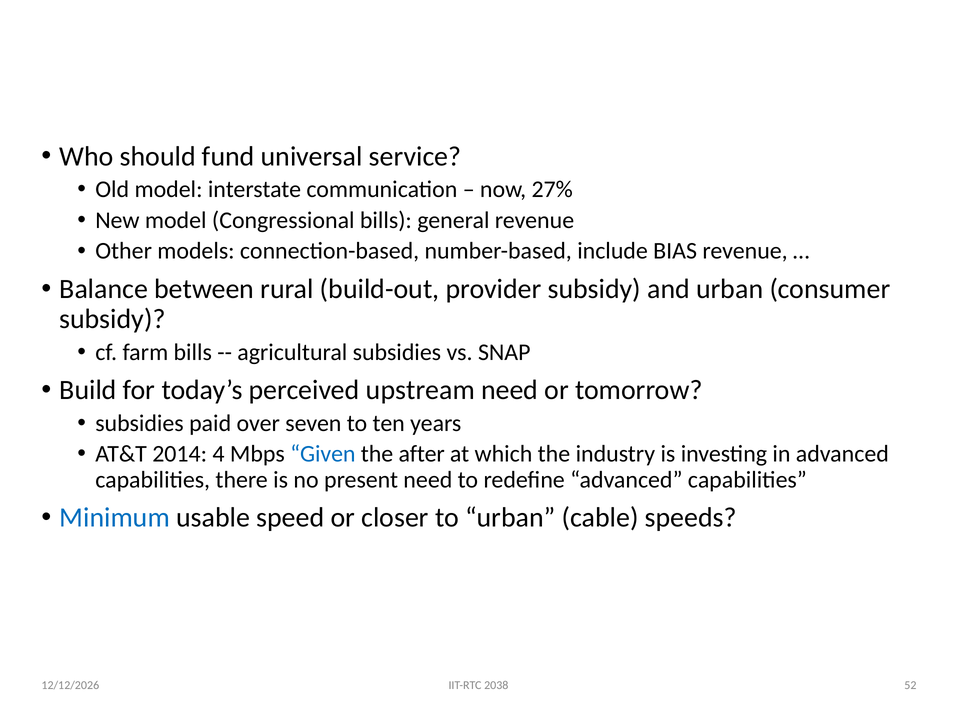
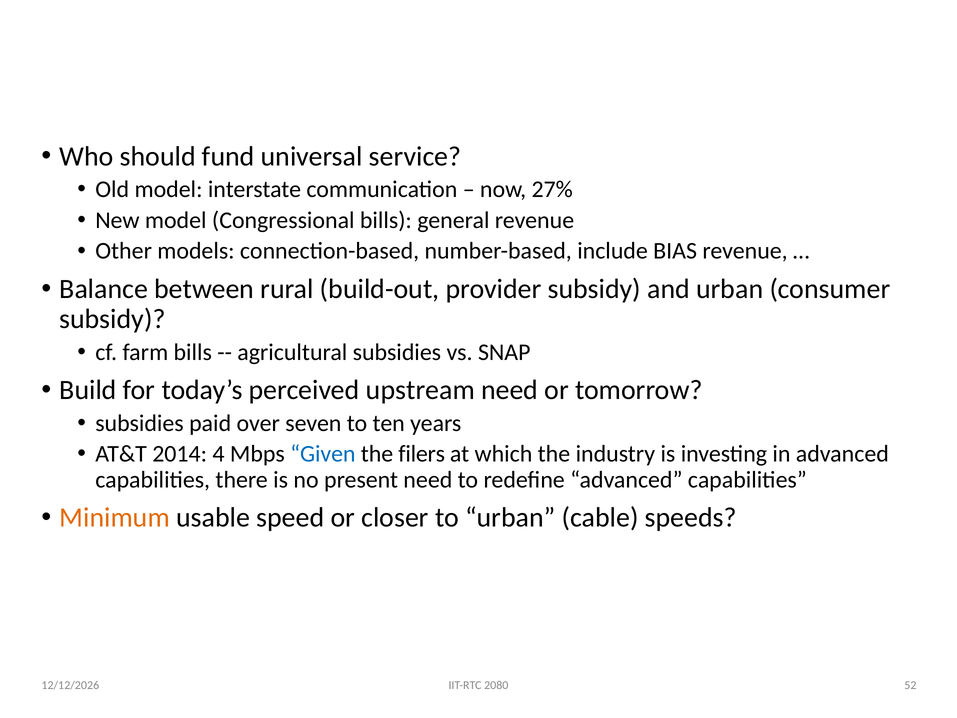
after: after -> filers
Minimum colour: blue -> orange
2038: 2038 -> 2080
